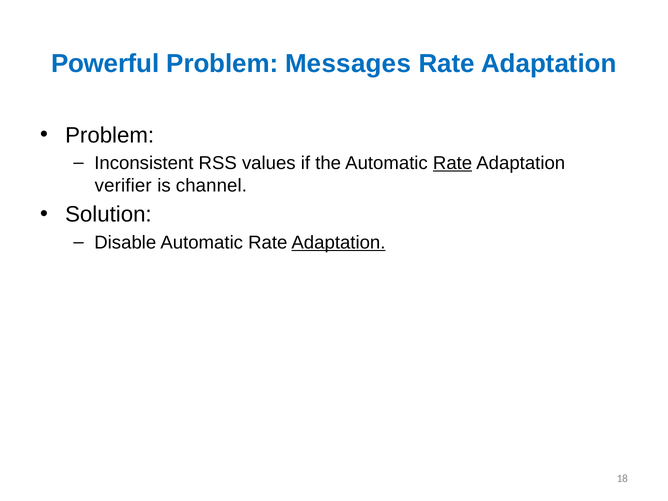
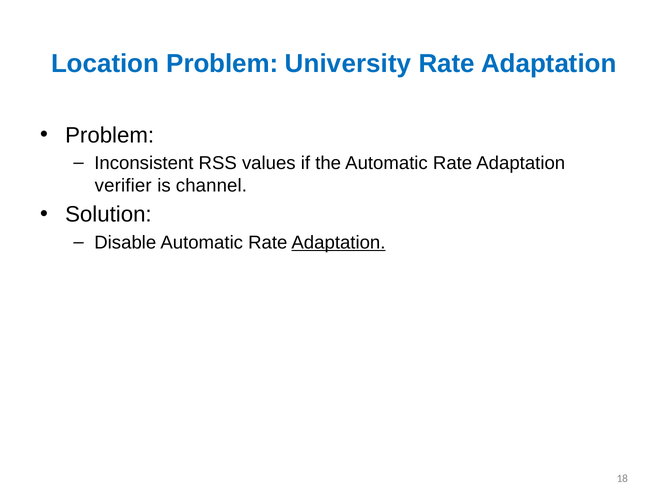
Powerful: Powerful -> Location
Messages: Messages -> University
Rate at (453, 163) underline: present -> none
